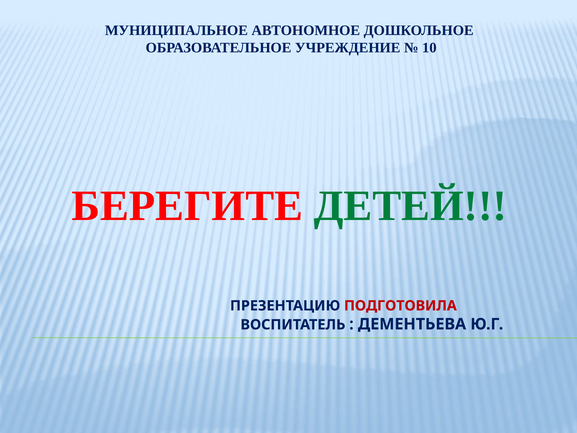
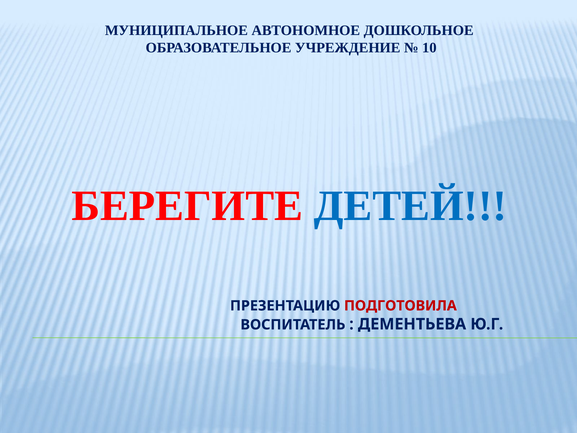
ДЕТЕЙ colour: green -> blue
